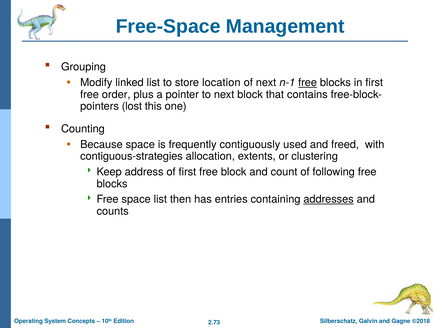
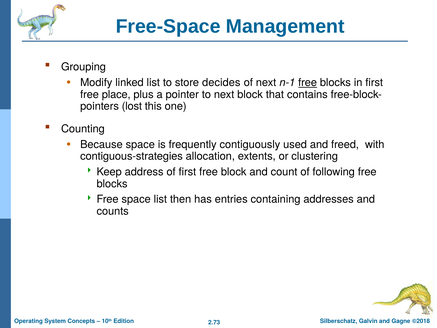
location: location -> decides
order: order -> place
addresses underline: present -> none
